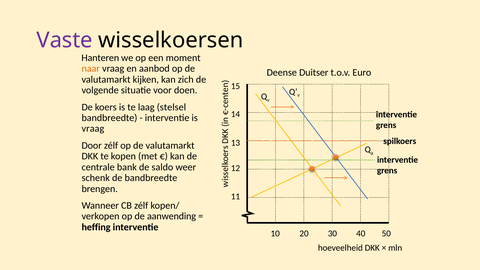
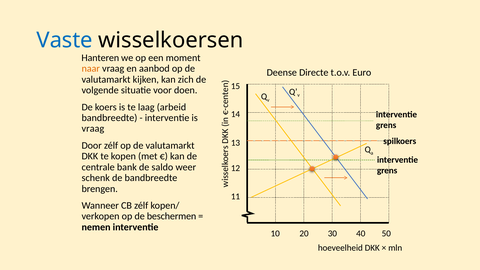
Vaste colour: purple -> blue
Duitser: Duitser -> Directe
stelsel: stelsel -> arbeid
aanwending: aanwending -> beschermen
heffing: heffing -> nemen
